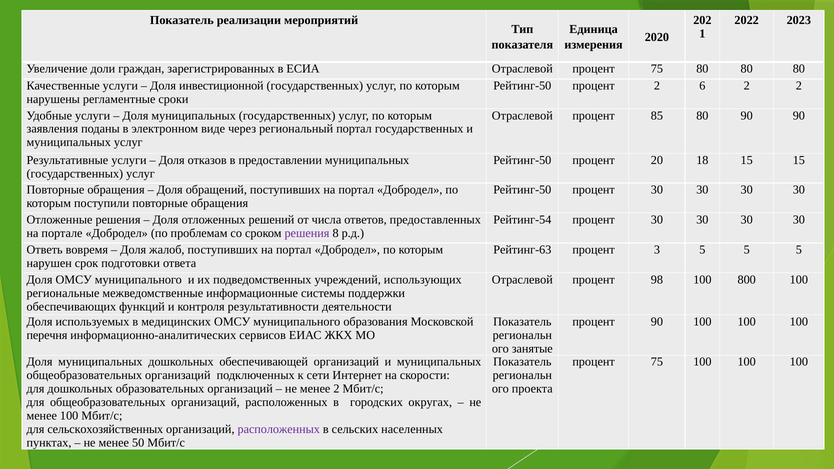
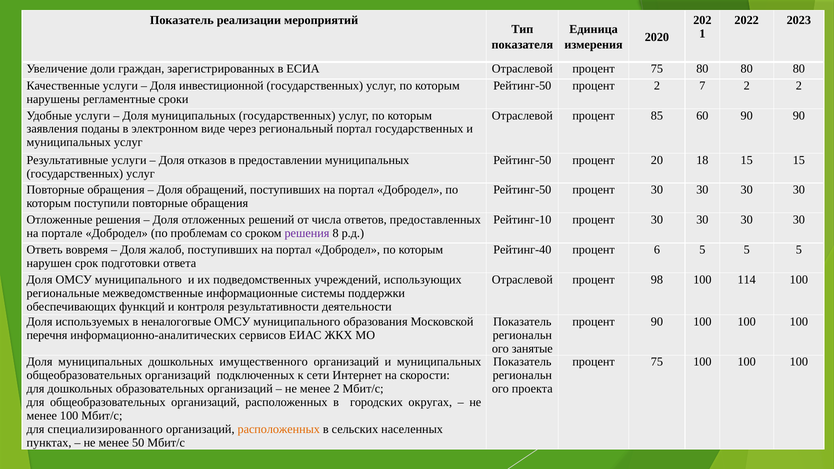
6: 6 -> 7
85 80: 80 -> 60
Рейтинг-54: Рейтинг-54 -> Рейтинг-10
Рейтинг-63: Рейтинг-63 -> Рейтинг-40
3: 3 -> 6
800: 800 -> 114
медицинских: медицинских -> неналогогвые
обеспечивающей: обеспечивающей -> имущественного
сельскохозяйственных: сельскохозяйственных -> специализированного
расположенных at (279, 429) colour: purple -> orange
